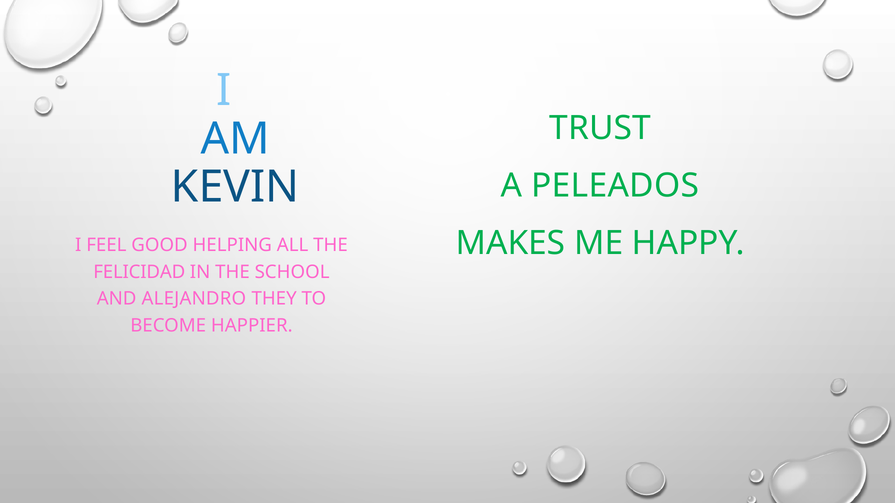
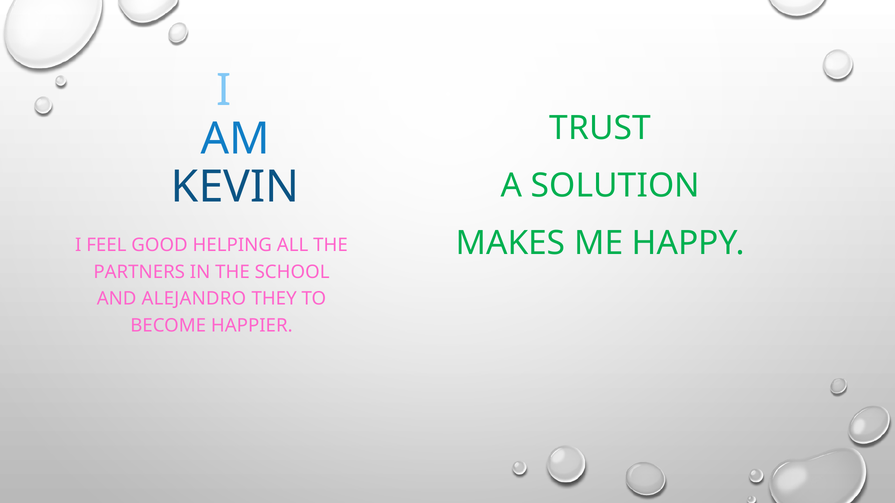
PELEADOS: PELEADOS -> SOLUTION
FELICIDAD: FELICIDAD -> PARTNERS
